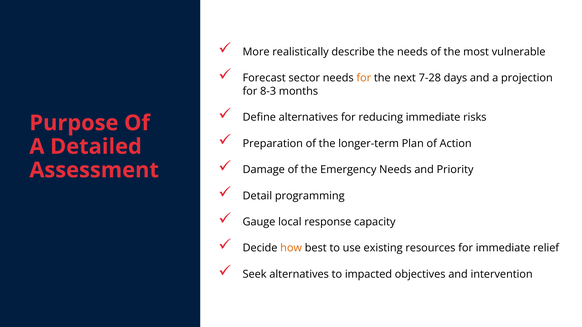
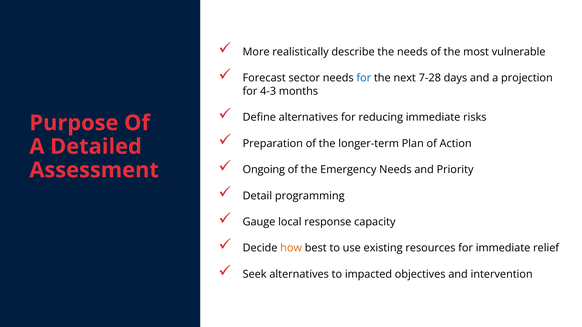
for at (364, 78) colour: orange -> blue
8-3: 8-3 -> 4-3
Damage: Damage -> Ongoing
